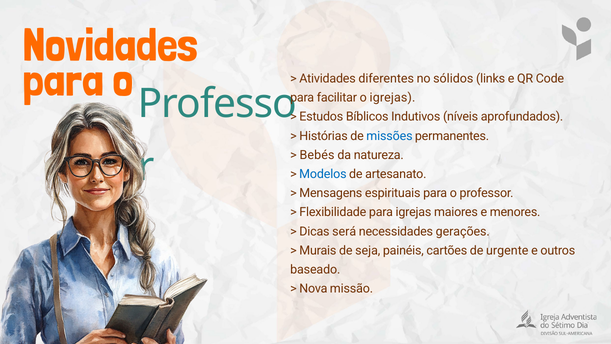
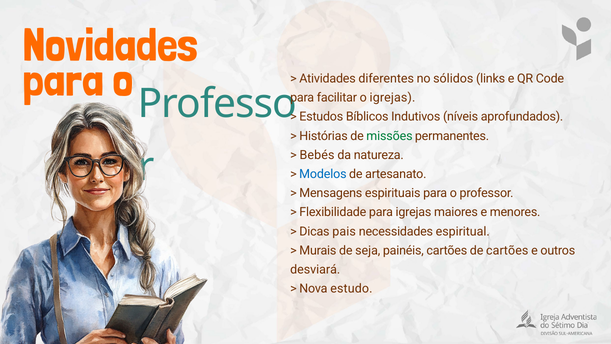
missões colour: blue -> green
será: será -> pais
gerações: gerações -> espiritual
de urgente: urgente -> cartões
baseado: baseado -> desviará
missão: missão -> estudo
